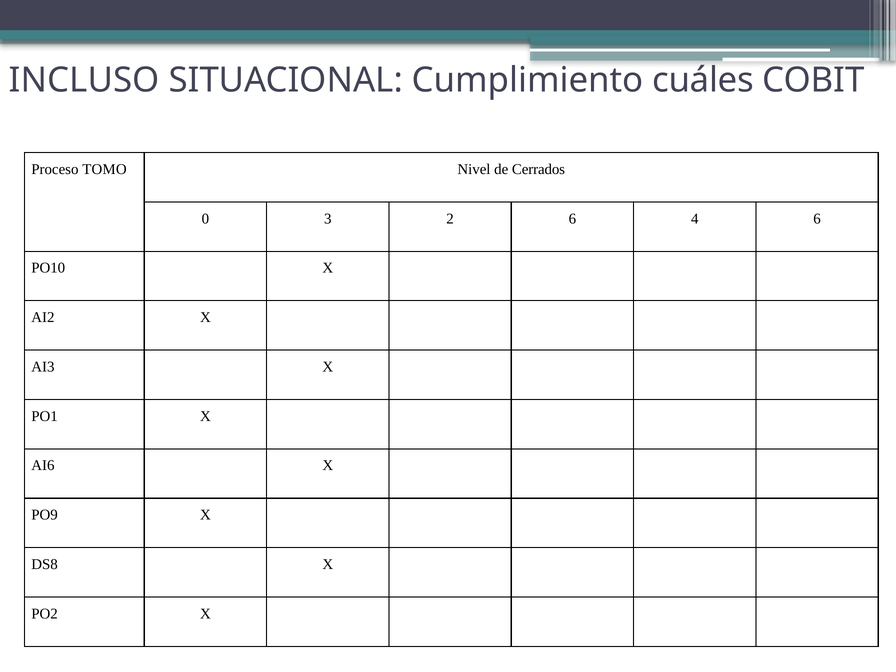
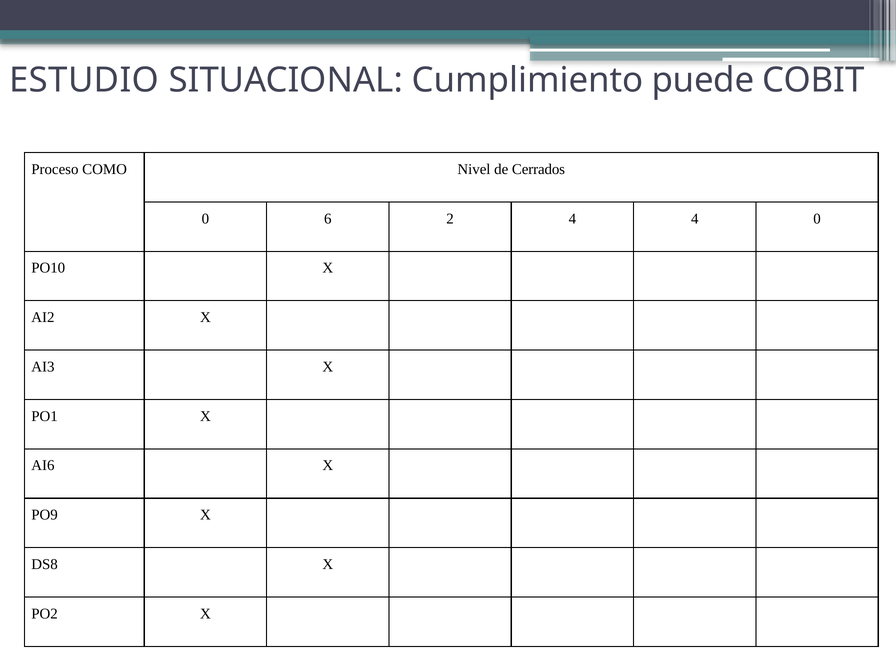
INCLUSO: INCLUSO -> ESTUDIO
cuáles: cuáles -> puede
TOMO: TOMO -> COMO
3: 3 -> 6
2 6: 6 -> 4
4 6: 6 -> 0
